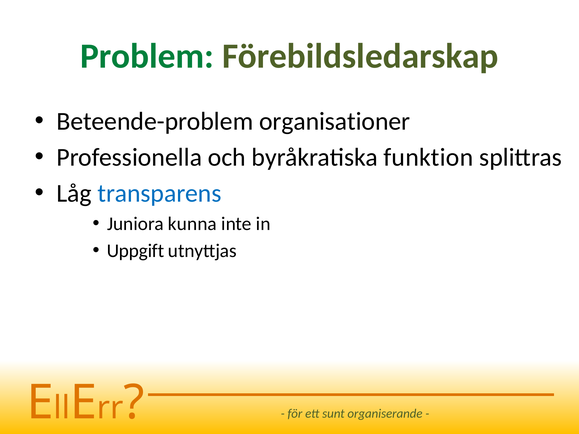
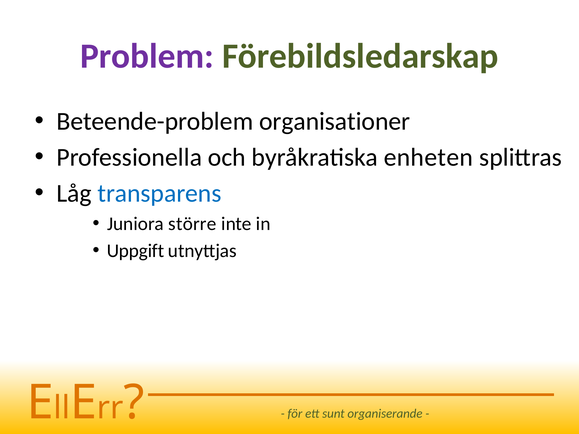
Problem colour: green -> purple
funktion: funktion -> enheten
kunna: kunna -> större
